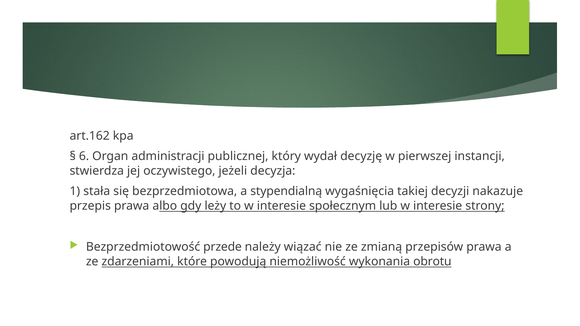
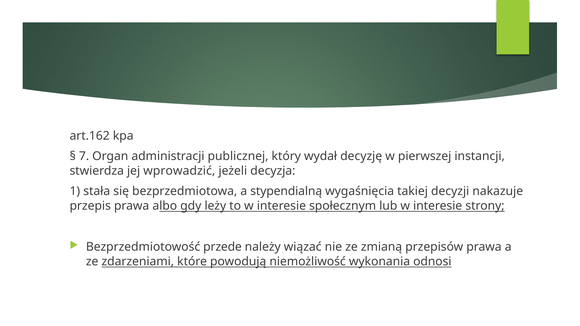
6: 6 -> 7
oczywistego: oczywistego -> wprowadzić
obrotu: obrotu -> odnosi
